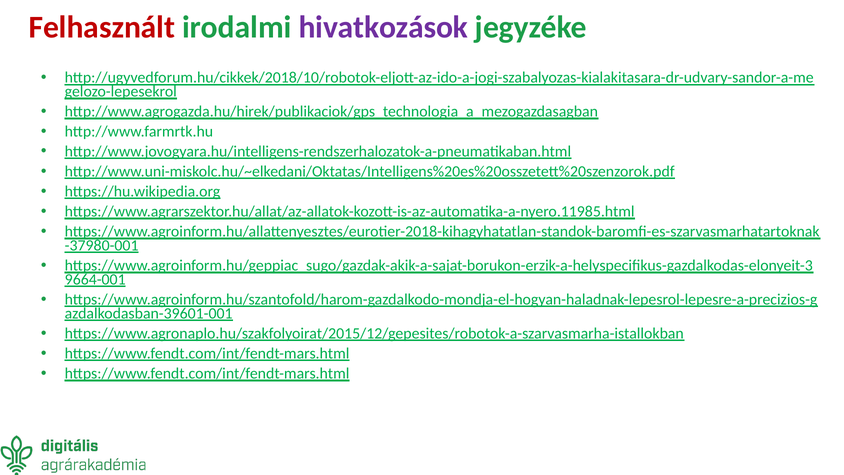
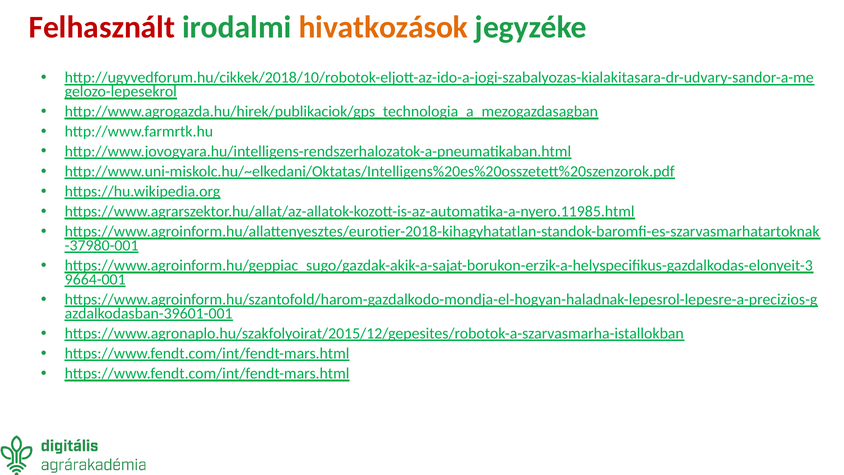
hivatkozások colour: purple -> orange
